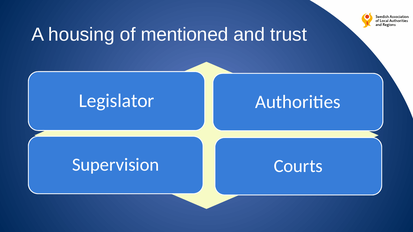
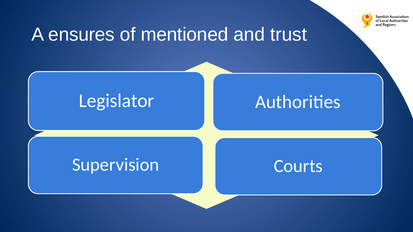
housing: housing -> ensures
